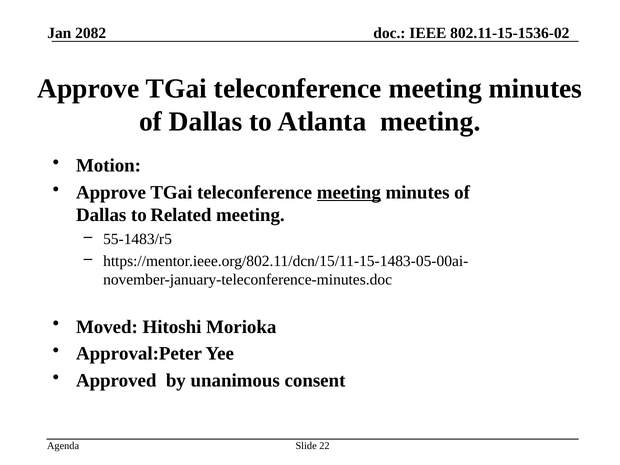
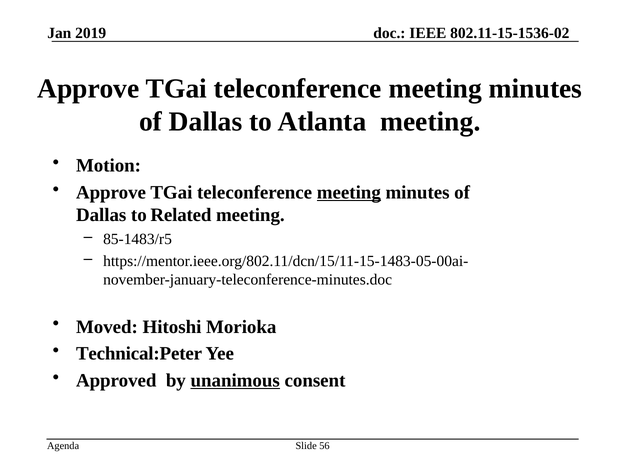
2082: 2082 -> 2019
55-1483/r5: 55-1483/r5 -> 85-1483/r5
Approval:Peter: Approval:Peter -> Technical:Peter
unanimous underline: none -> present
22: 22 -> 56
